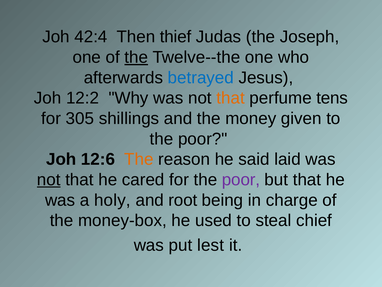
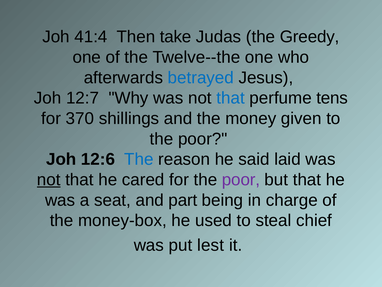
42:4: 42:4 -> 41:4
thief: thief -> take
Joseph: Joseph -> Greedy
the at (136, 57) underline: present -> none
12:2: 12:2 -> 12:7
that at (231, 98) colour: orange -> blue
305: 305 -> 370
The at (139, 159) colour: orange -> blue
holy: holy -> seat
root: root -> part
